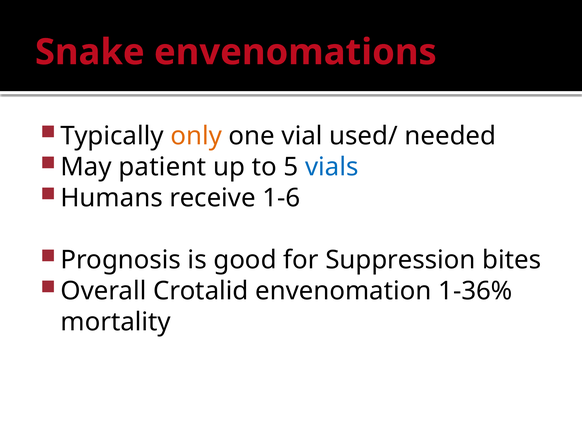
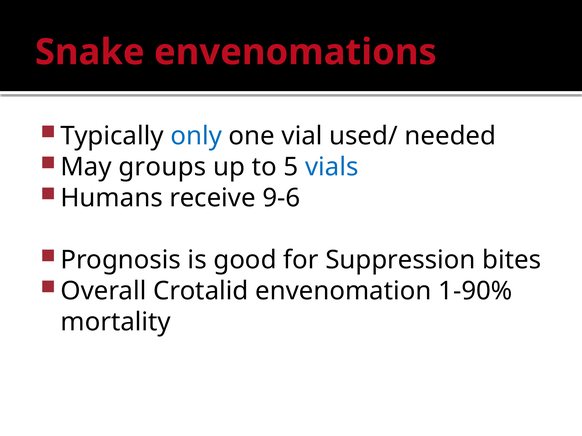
only colour: orange -> blue
patient: patient -> groups
1-6: 1-6 -> 9-6
1-36%: 1-36% -> 1-90%
